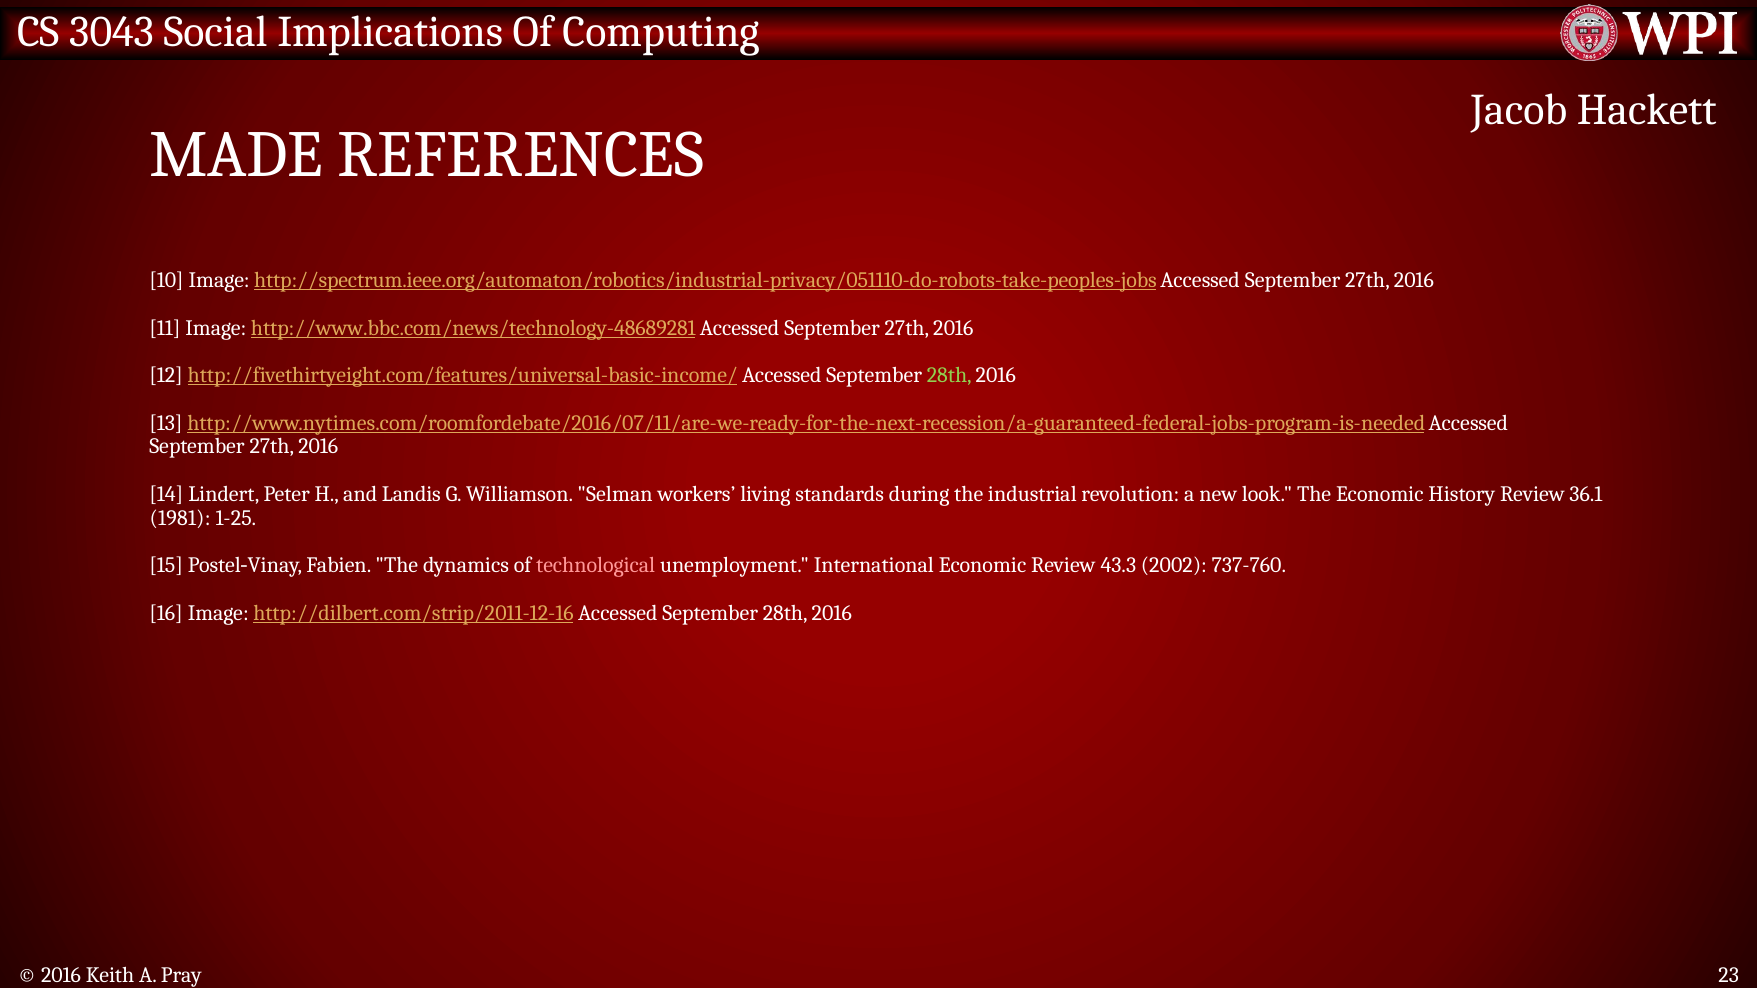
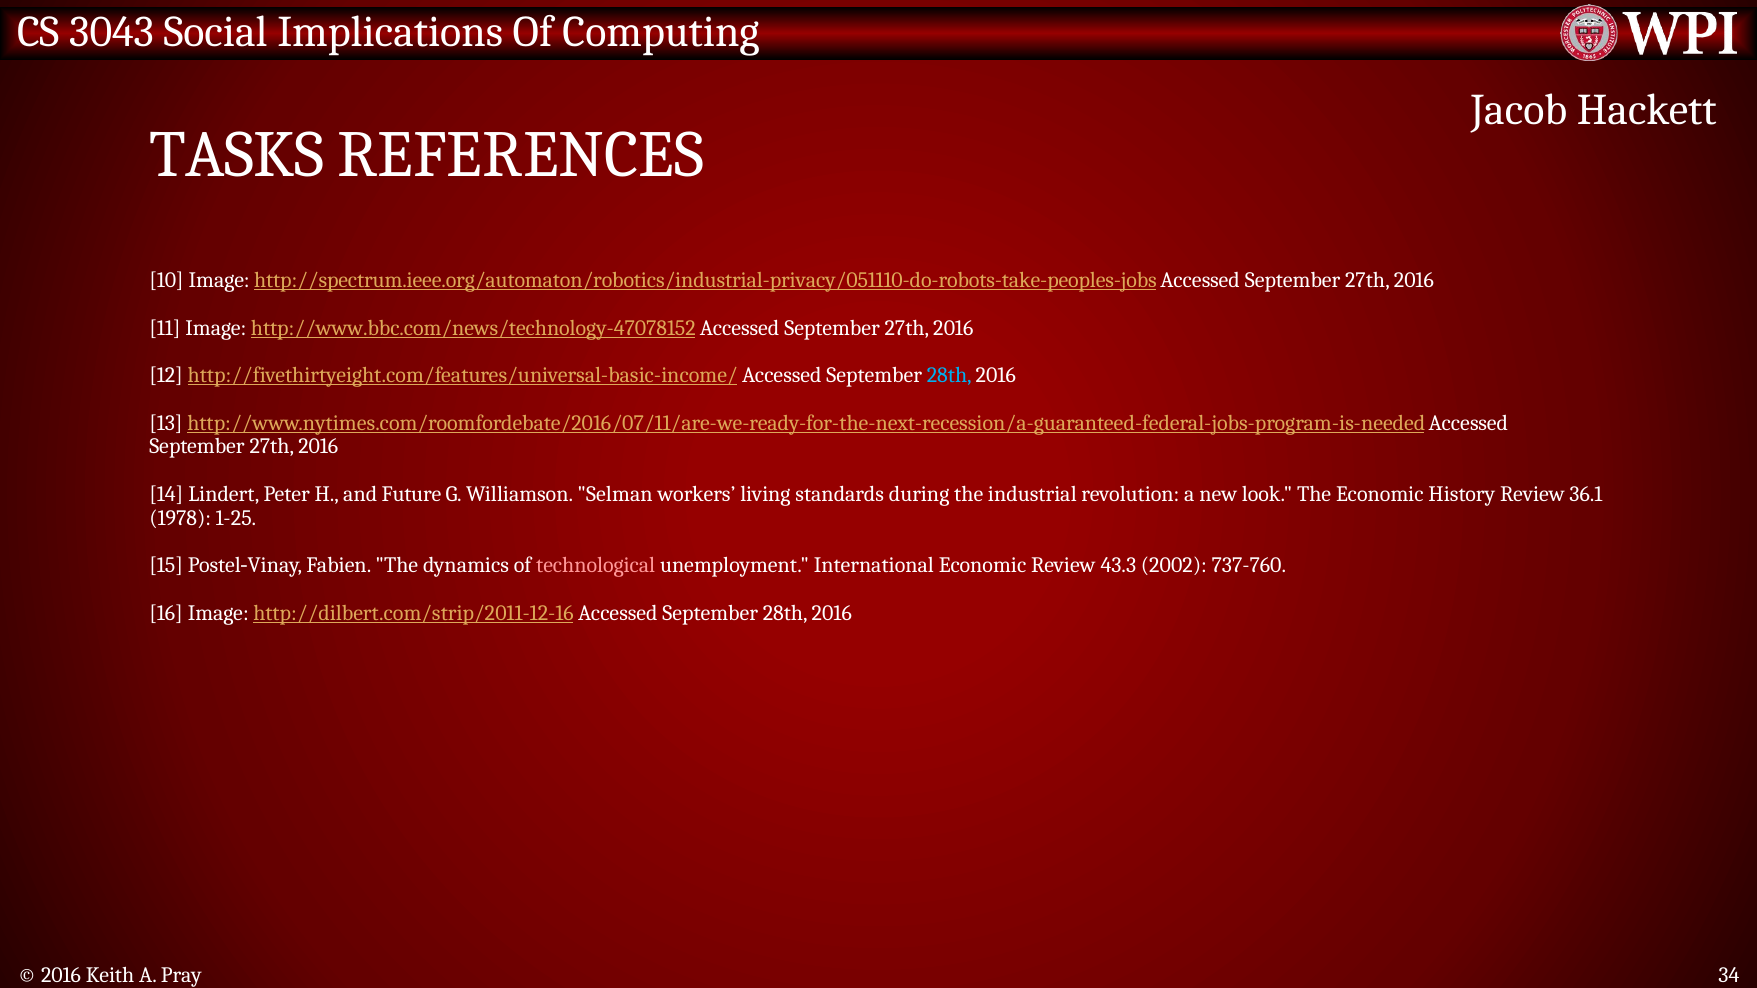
MADE: MADE -> TASKS
http://www.bbc.com/news/technology-48689281: http://www.bbc.com/news/technology-48689281 -> http://www.bbc.com/news/technology-47078152
28th at (949, 375) colour: light green -> light blue
Landis: Landis -> Future
1981: 1981 -> 1978
23: 23 -> 34
